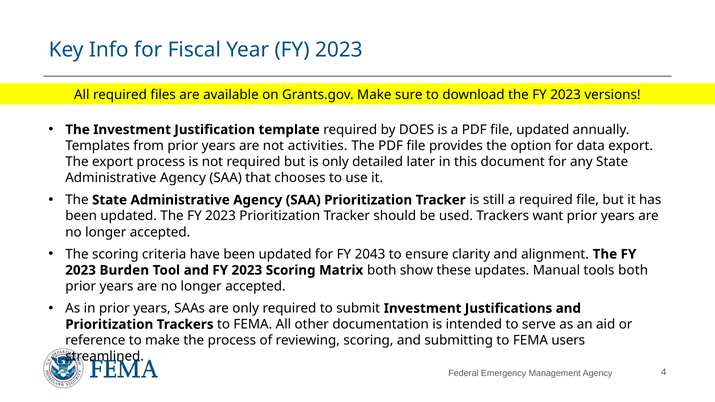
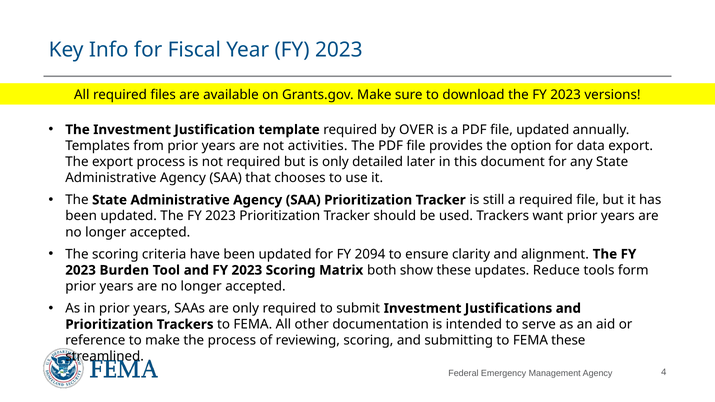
DOES: DOES -> OVER
2043: 2043 -> 2094
Manual: Manual -> Reduce
tools both: both -> form
FEMA users: users -> these
